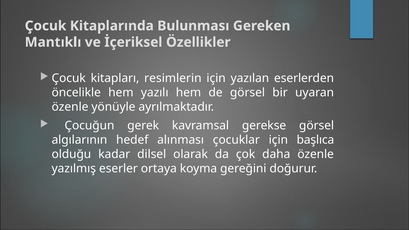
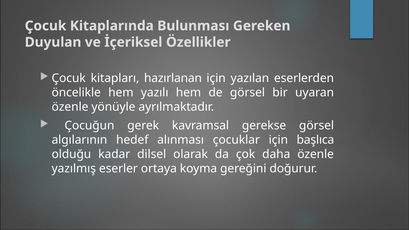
Mantıklı: Mantıklı -> Duyulan
resimlerin: resimlerin -> hazırlanan
